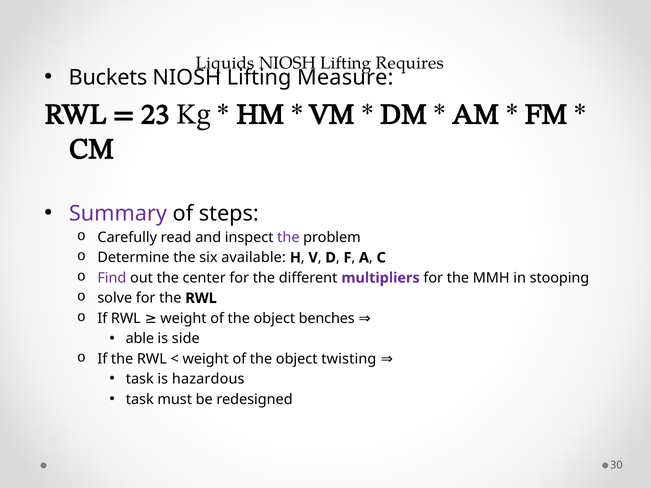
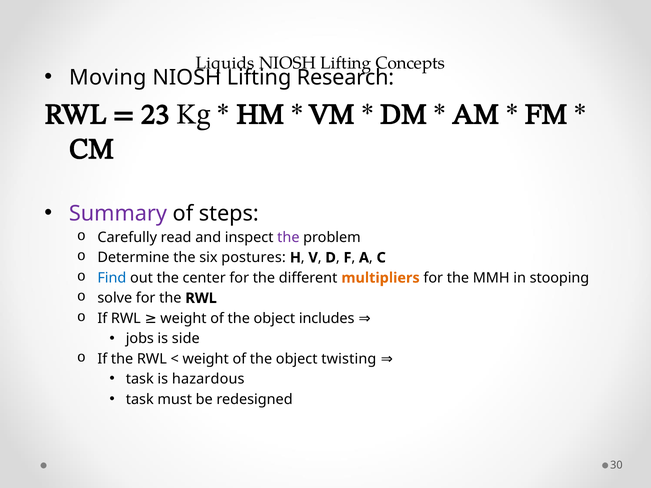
Requires: Requires -> Concepts
Buckets: Buckets -> Moving
Measure: Measure -> Research
available: available -> postures
Find colour: purple -> blue
multipliers colour: purple -> orange
benches: benches -> includes
able: able -> jobs
